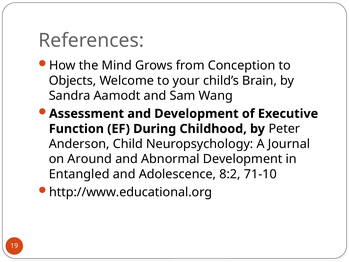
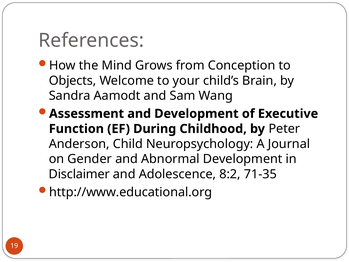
Around: Around -> Gender
Entangled: Entangled -> Disclaimer
71-10: 71-10 -> 71-35
